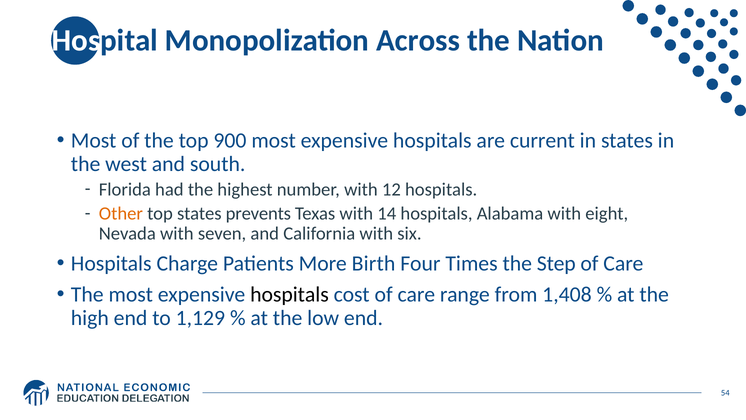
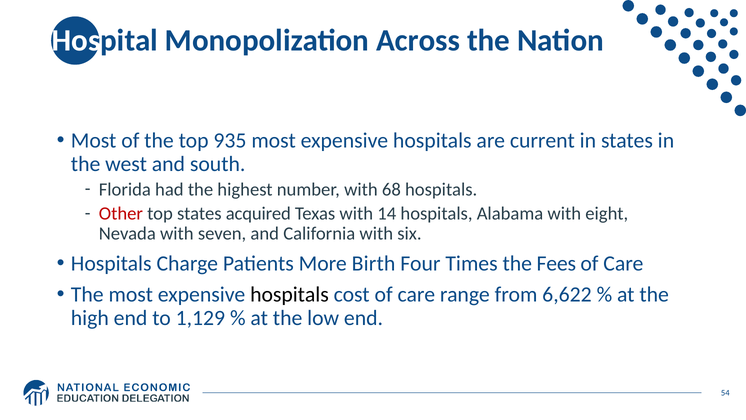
900: 900 -> 935
12: 12 -> 68
Other colour: orange -> red
prevents: prevents -> acquired
Step: Step -> Fees
1,408: 1,408 -> 6,622
